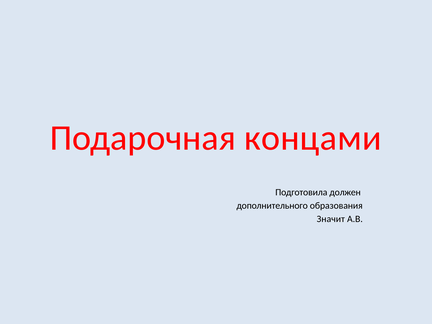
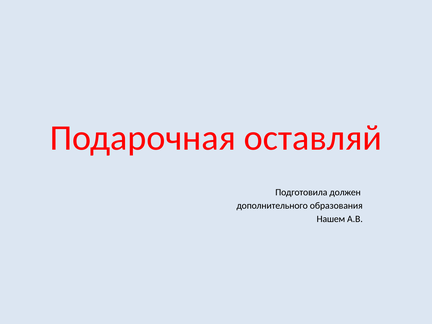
концами: концами -> оставляй
Значит: Значит -> Нашем
